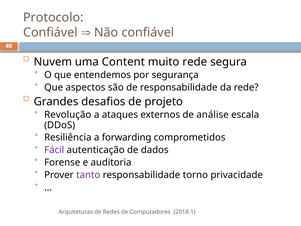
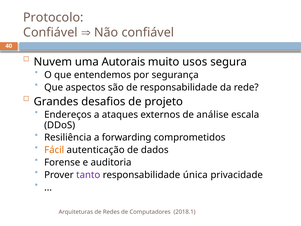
Content: Content -> Autorais
muito rede: rede -> usos
Revolução: Revolução -> Endereços
Fácil colour: purple -> orange
torno: torno -> única
